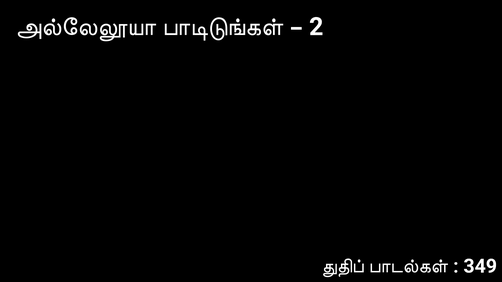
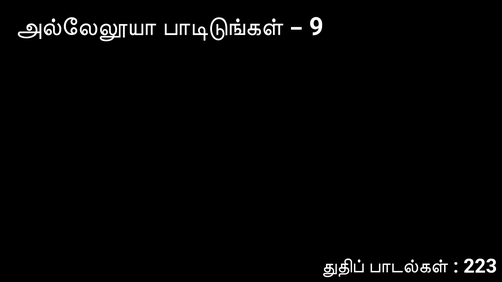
2: 2 -> 9
349: 349 -> 223
